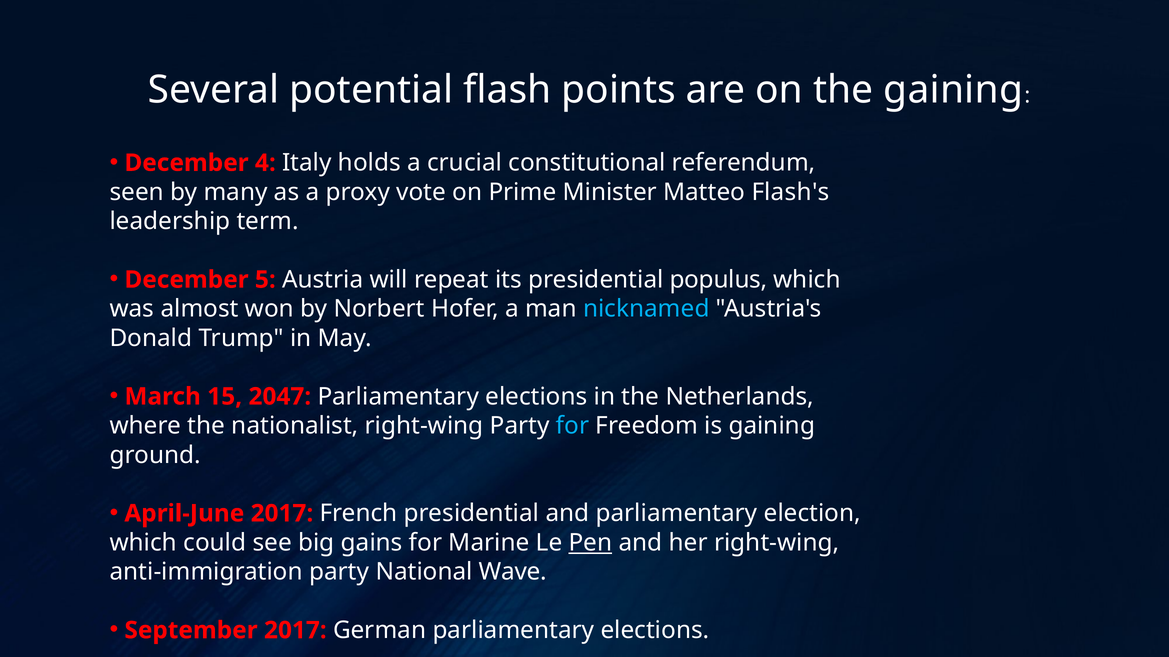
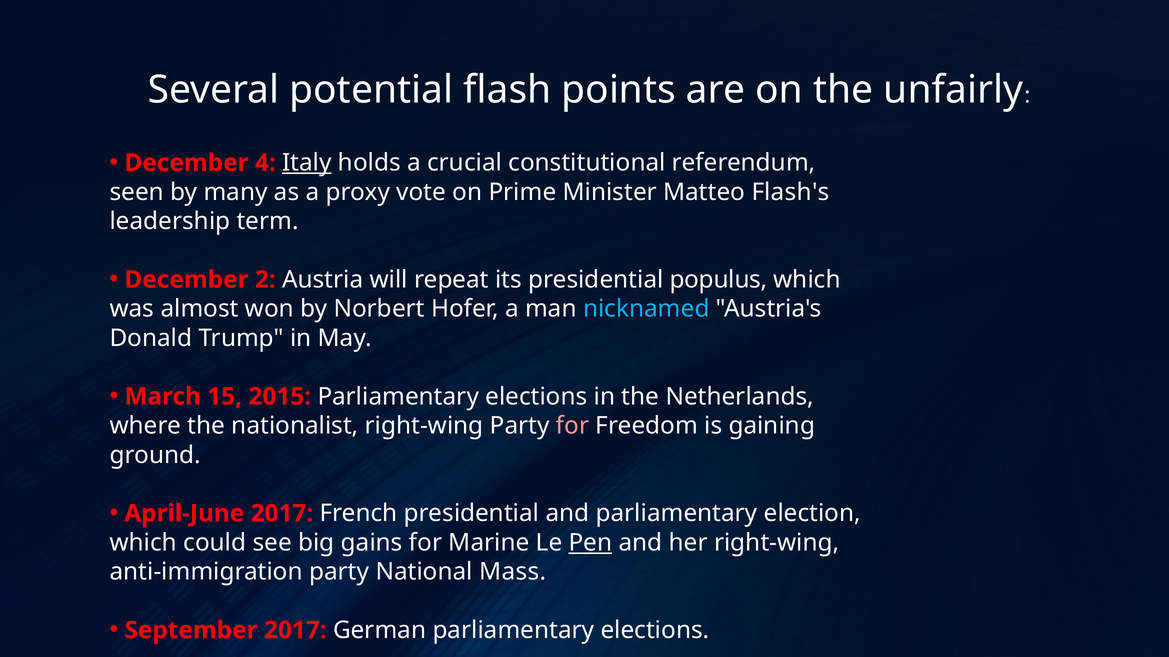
the gaining: gaining -> unfairly
Italy underline: none -> present
5: 5 -> 2
2047: 2047 -> 2015
for at (573, 426) colour: light blue -> pink
Wave: Wave -> Mass
